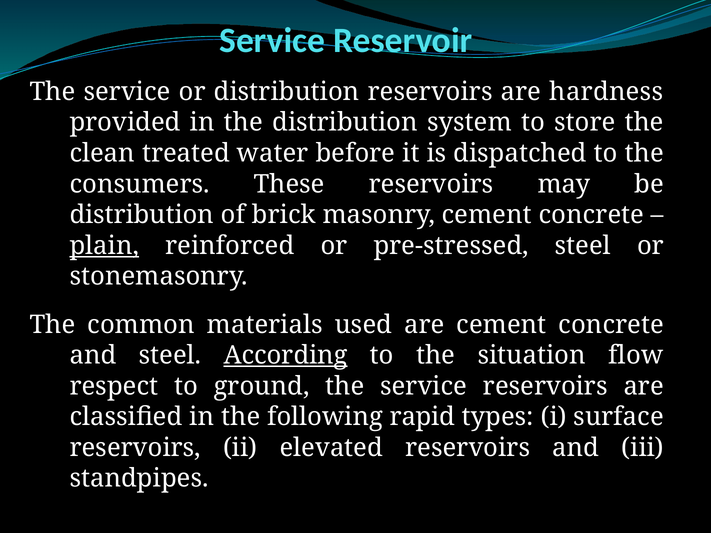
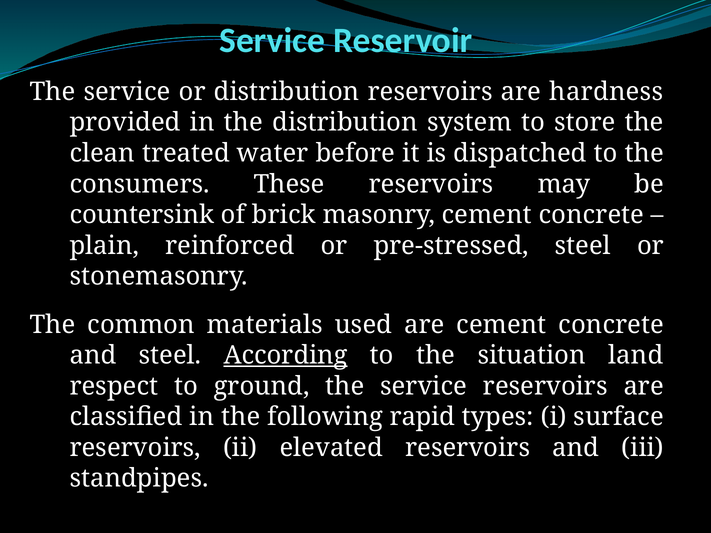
distribution at (142, 215): distribution -> countersink
plain underline: present -> none
flow: flow -> land
